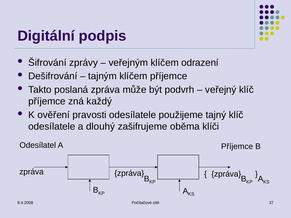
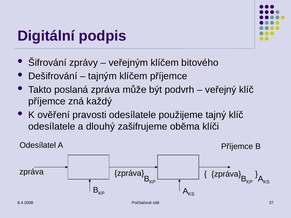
odrazení: odrazení -> bitového
